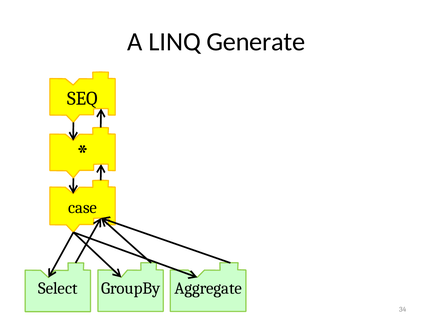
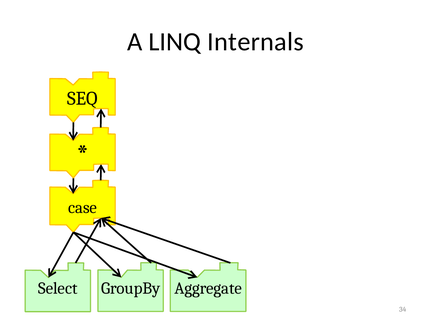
Generate: Generate -> Internals
